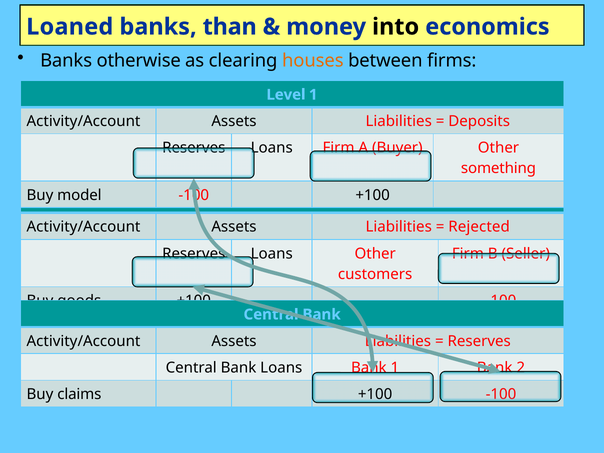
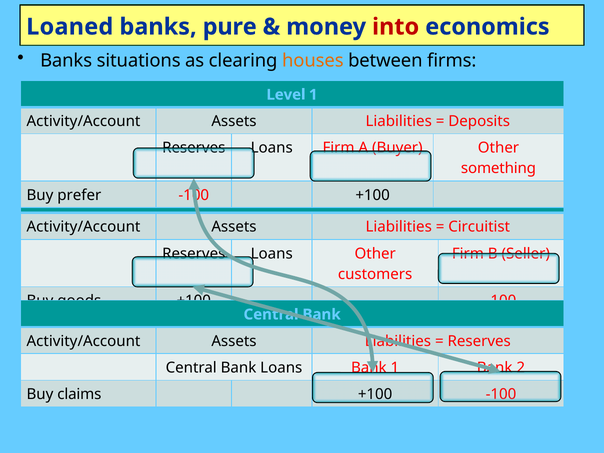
than: than -> pure
into colour: black -> red
otherwise: otherwise -> situations
model: model -> prefer
Rejected: Rejected -> Circuitist
